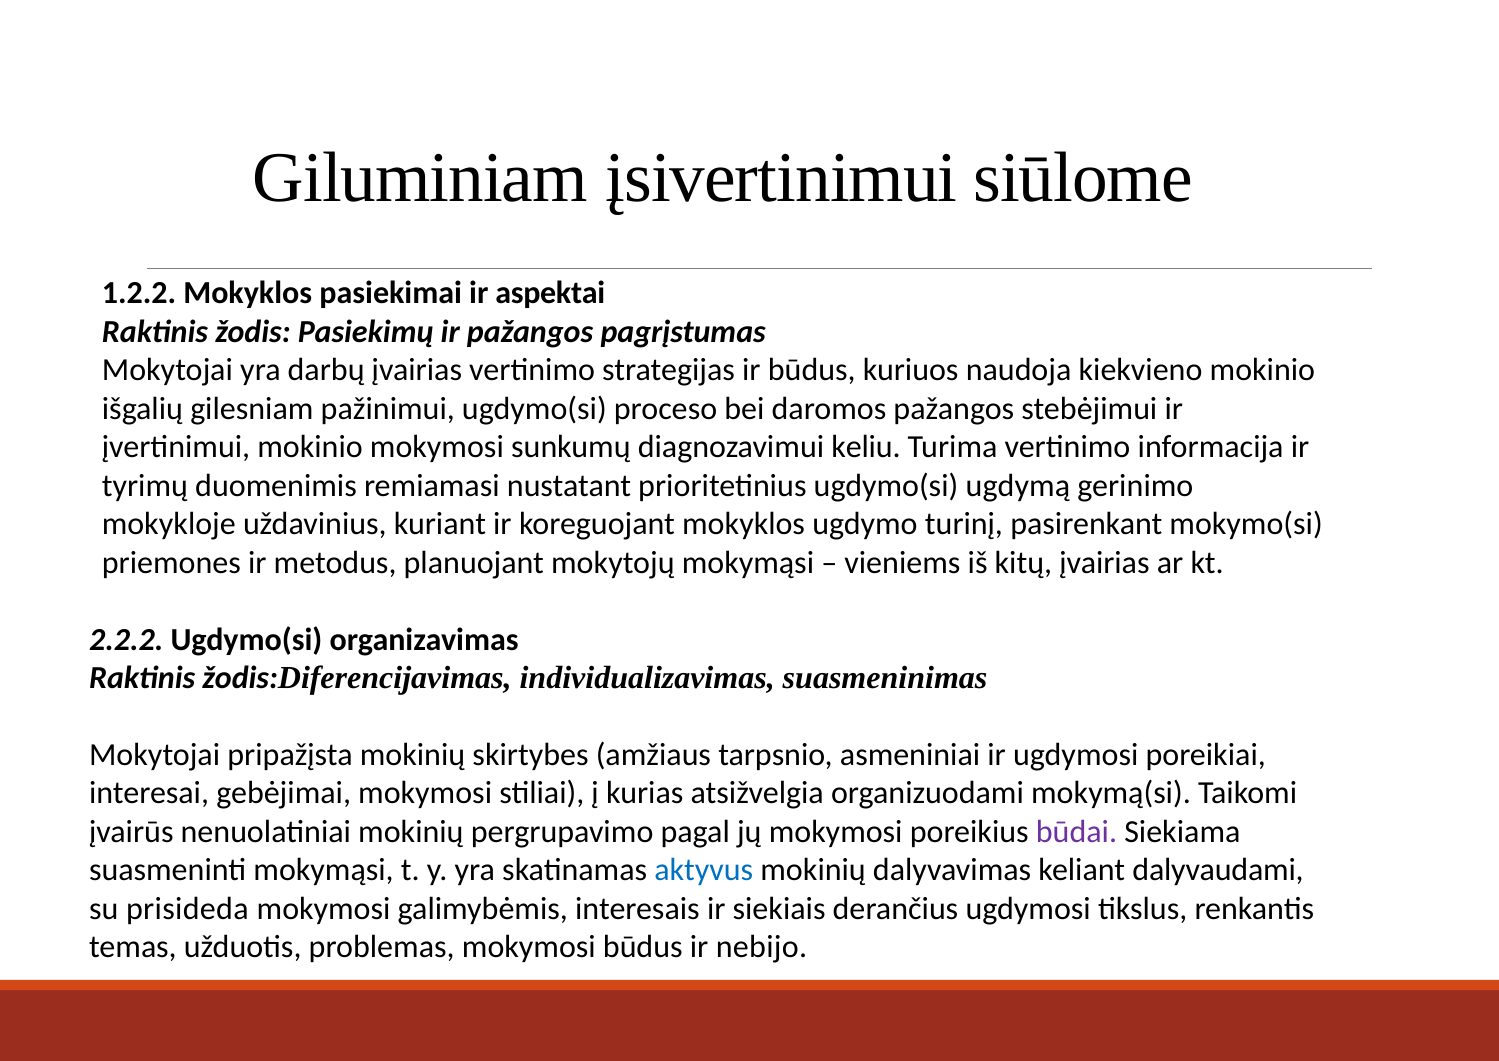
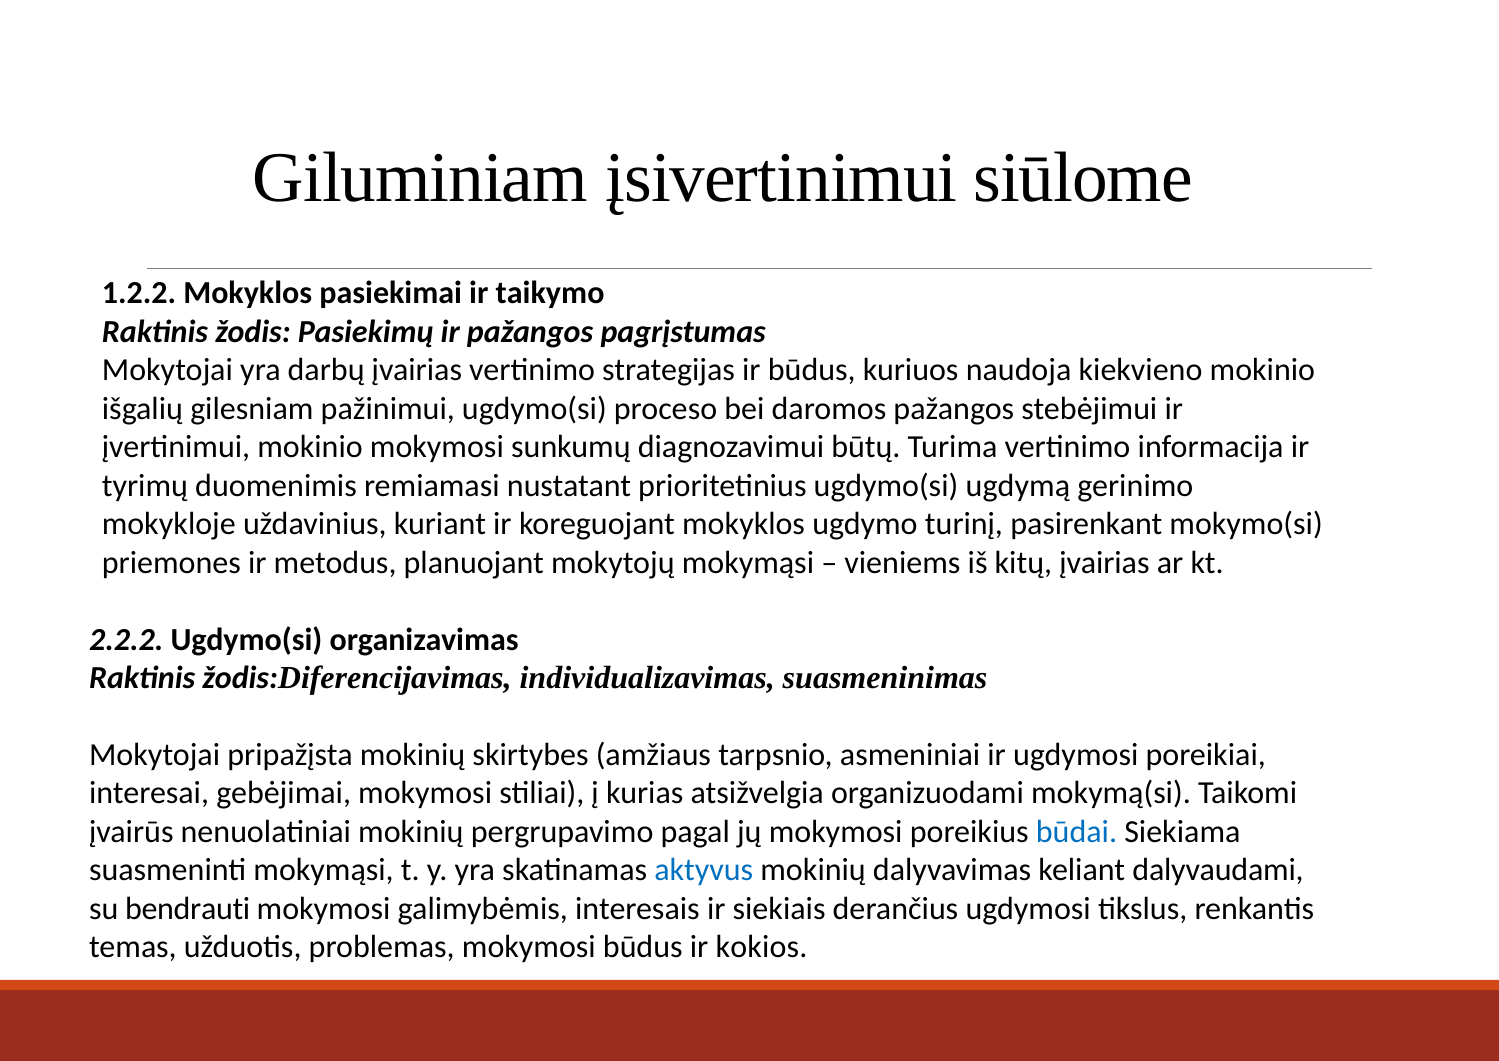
aspektai: aspektai -> taikymo
keliu: keliu -> būtų
būdai colour: purple -> blue
prisideda: prisideda -> bendrauti
nebijo: nebijo -> kokios
